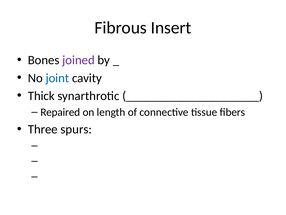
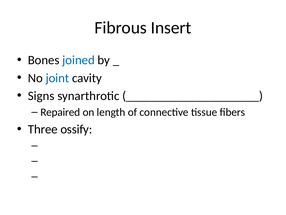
joined colour: purple -> blue
Thick: Thick -> Signs
spurs: spurs -> ossify
